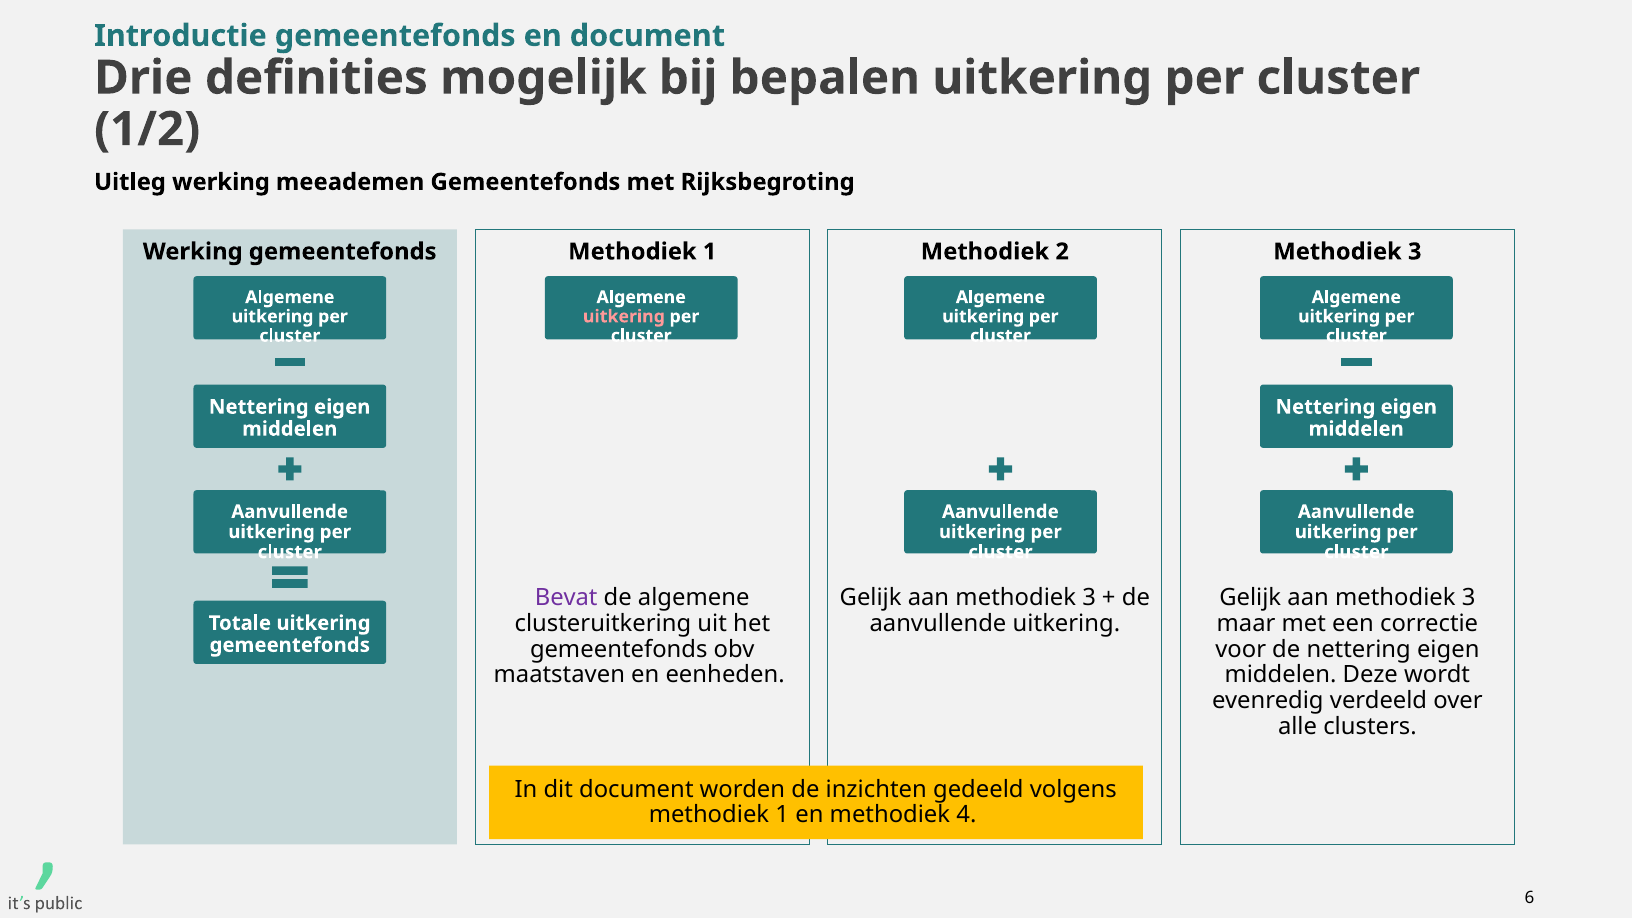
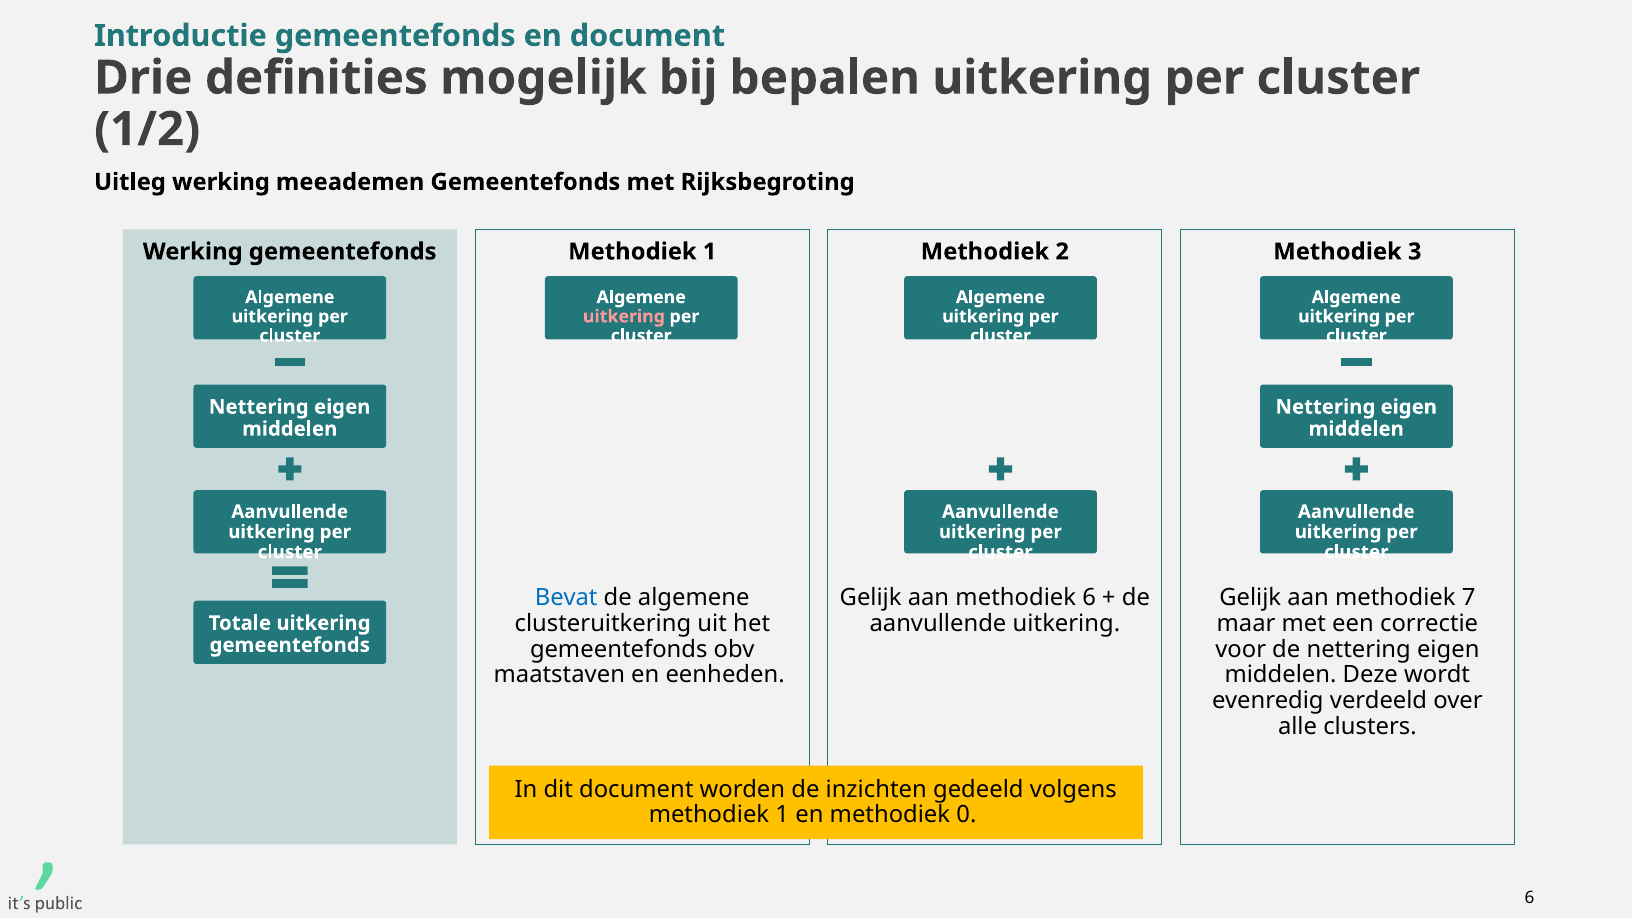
Bevat colour: purple -> blue
3 at (1089, 598): 3 -> 6
3 at (1469, 598): 3 -> 7
4: 4 -> 0
